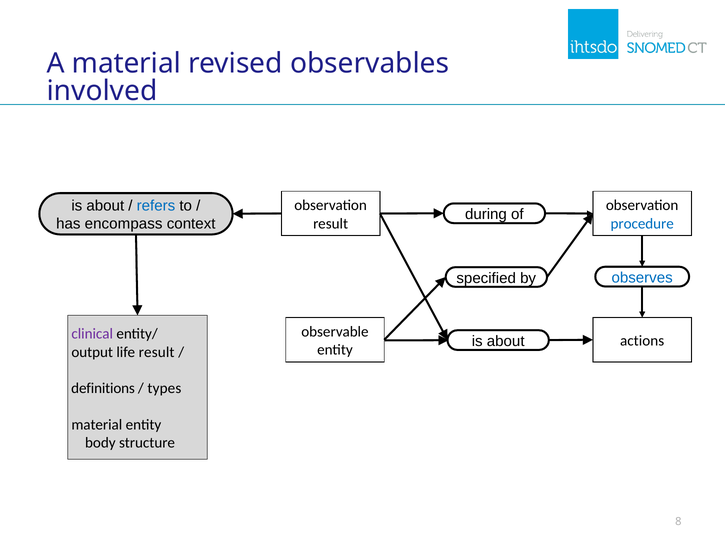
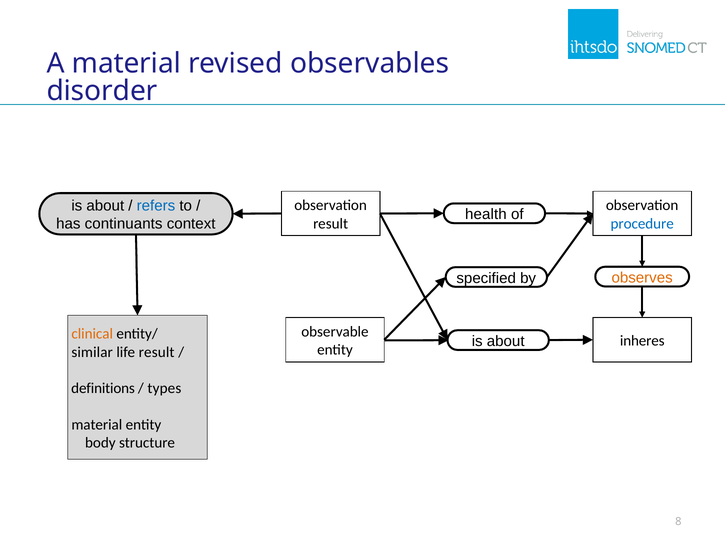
involved: involved -> disorder
during: during -> health
encompass: encompass -> continuants
observes colour: blue -> orange
clinical colour: purple -> orange
actions: actions -> inheres
output: output -> similar
